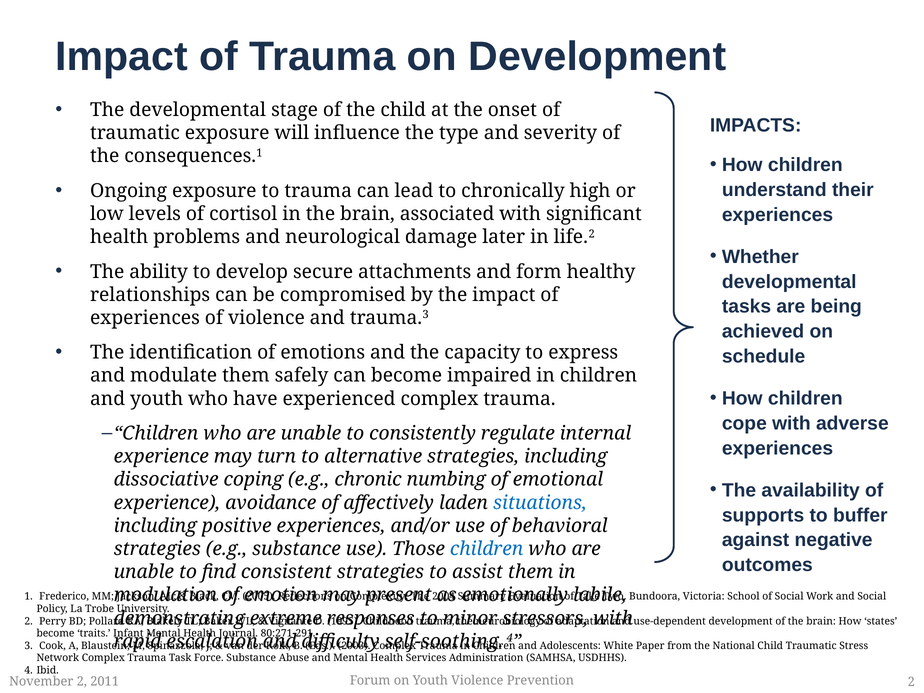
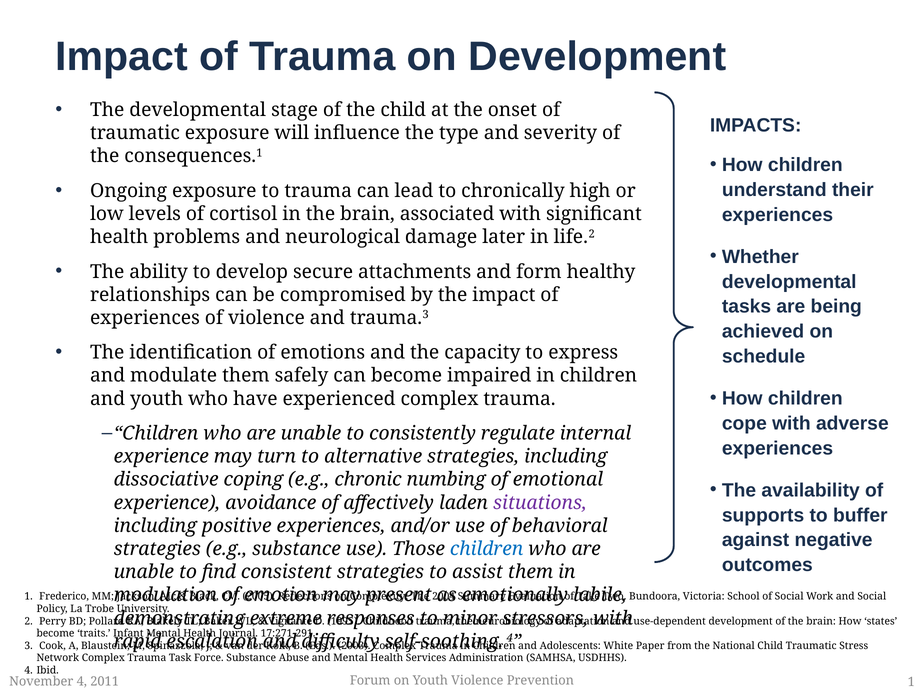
situations colour: blue -> purple
80:271‐291: 80:271‐291 -> 17:271‐291
Prevention 2: 2 -> 1
November 2: 2 -> 4
